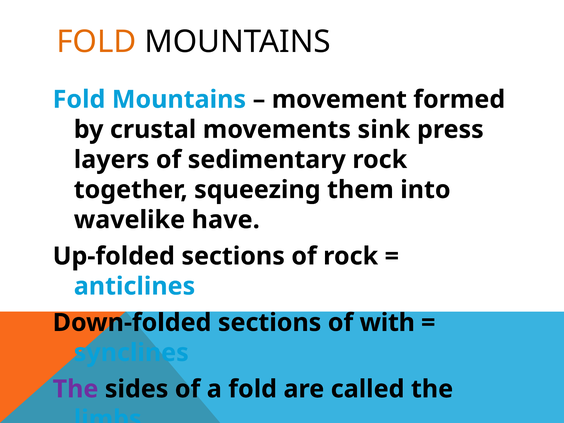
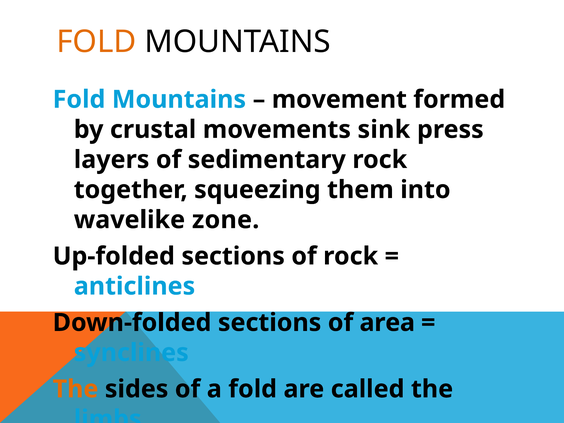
have: have -> zone
with: with -> area
The at (75, 389) colour: purple -> orange
